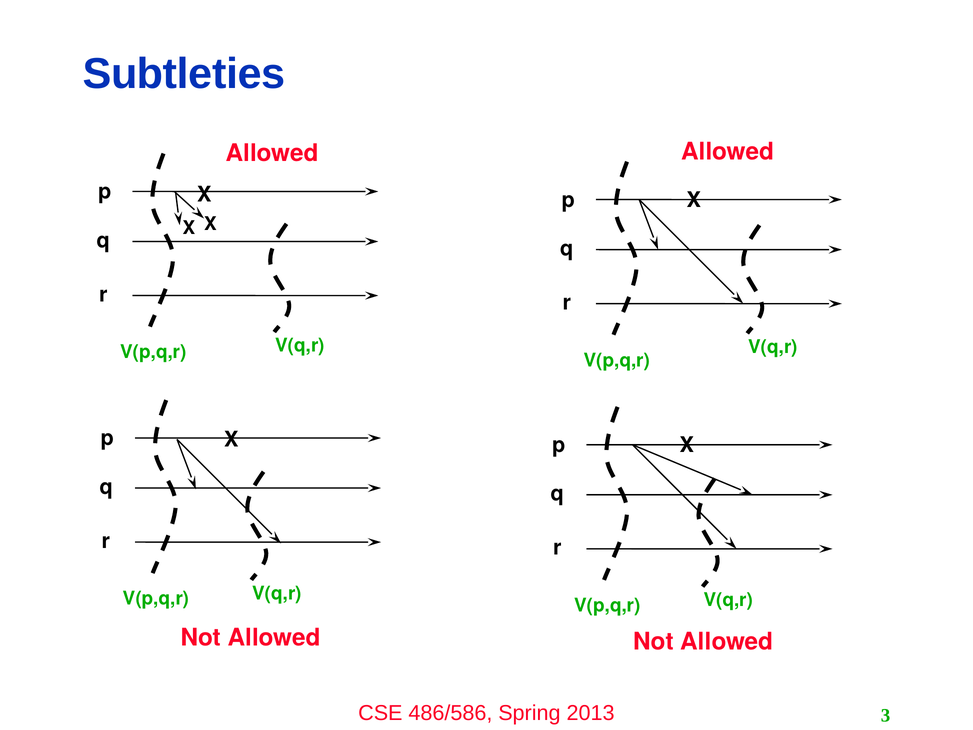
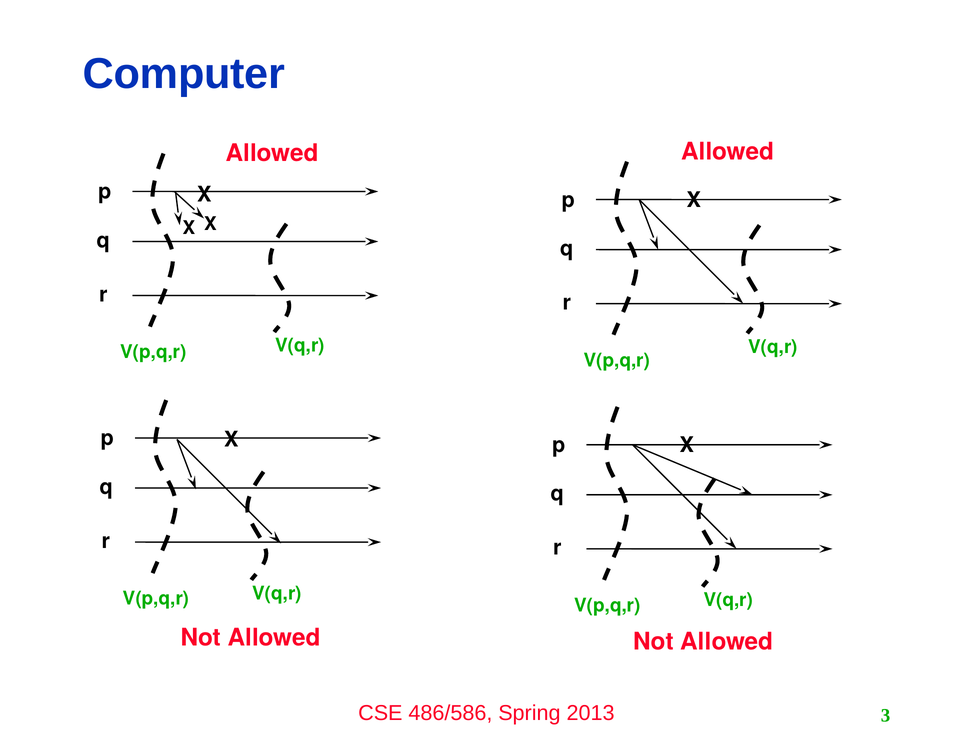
Subtleties: Subtleties -> Computer
